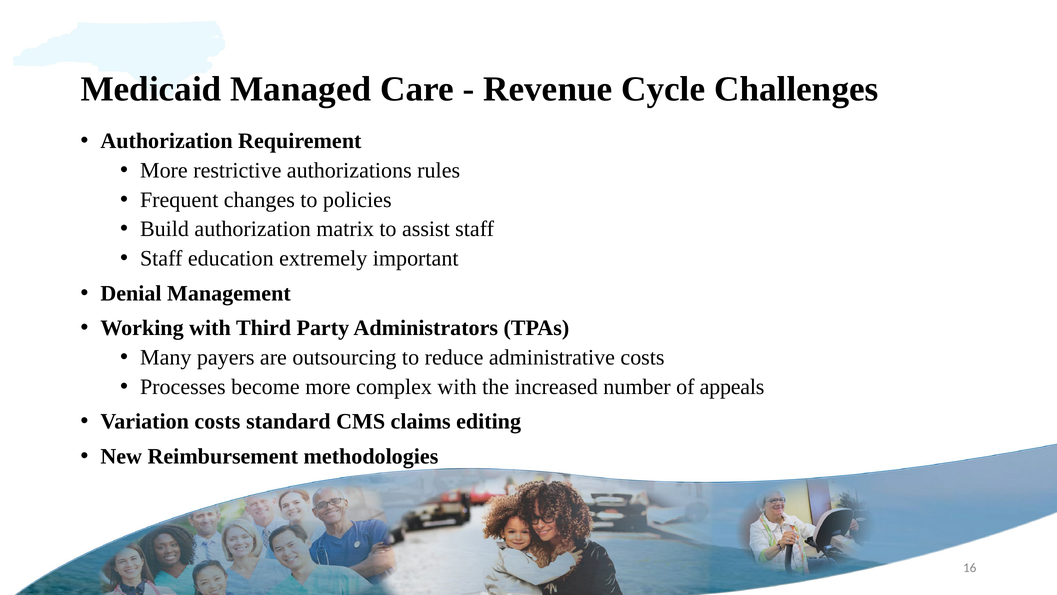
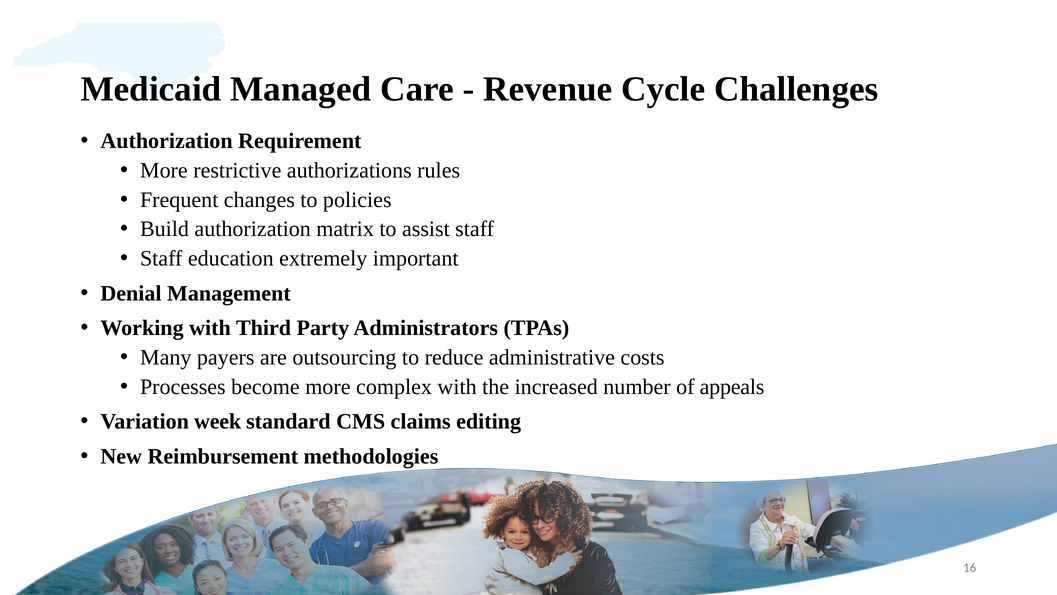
Variation costs: costs -> week
